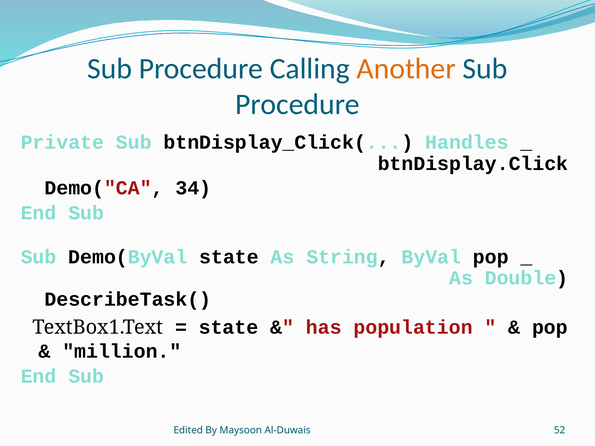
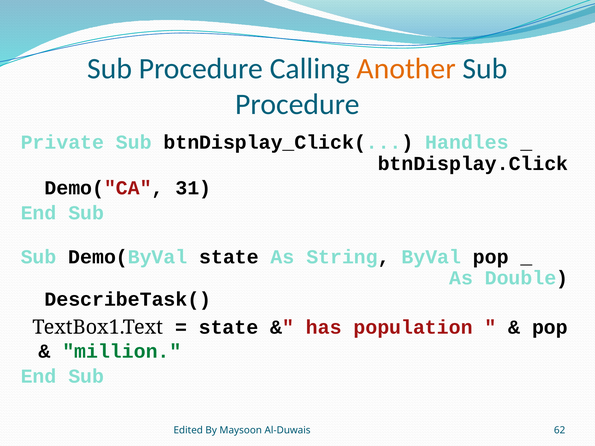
34: 34 -> 31
million colour: black -> green
52: 52 -> 62
